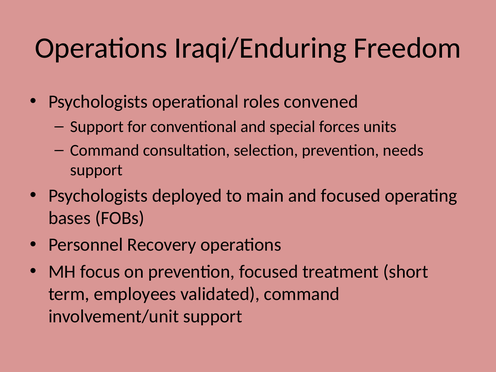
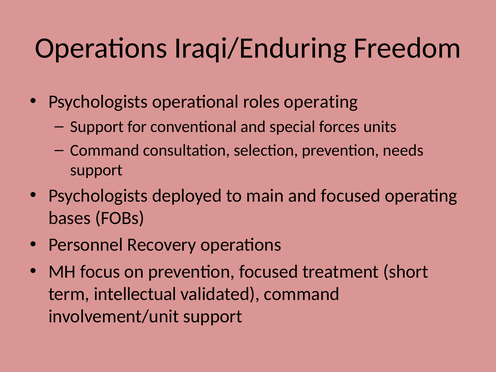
roles convened: convened -> operating
employees: employees -> intellectual
